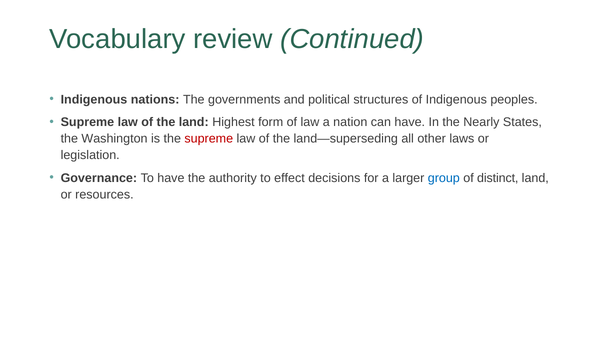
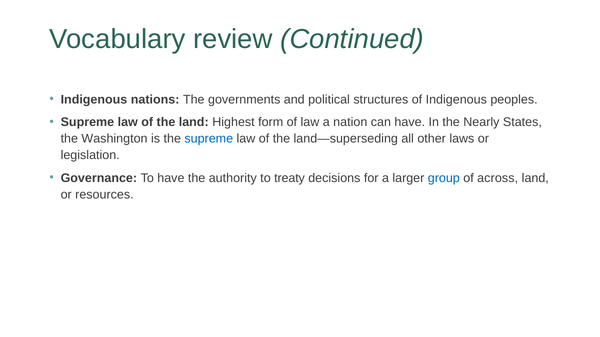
supreme at (209, 139) colour: red -> blue
effect: effect -> treaty
distinct: distinct -> across
